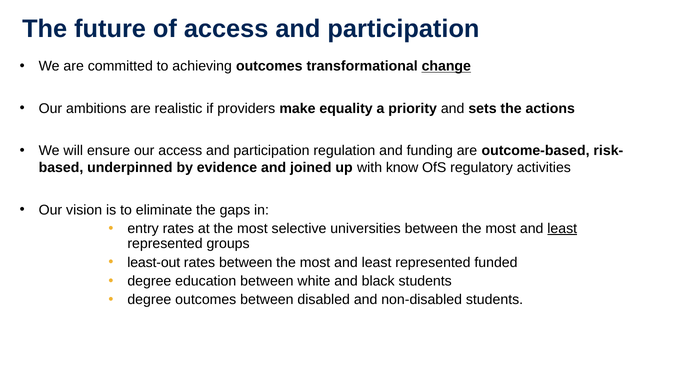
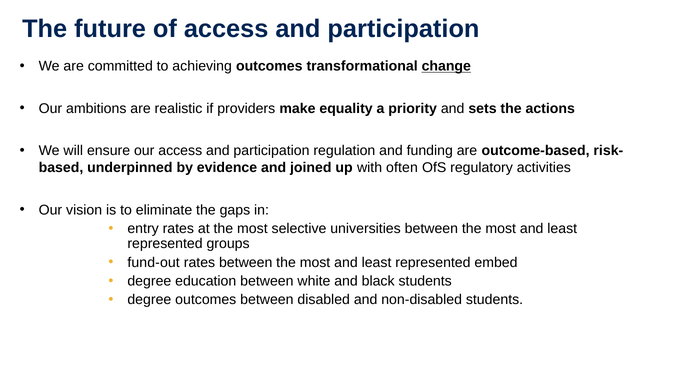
know: know -> often
least at (562, 229) underline: present -> none
least-out: least-out -> fund-out
funded: funded -> embed
